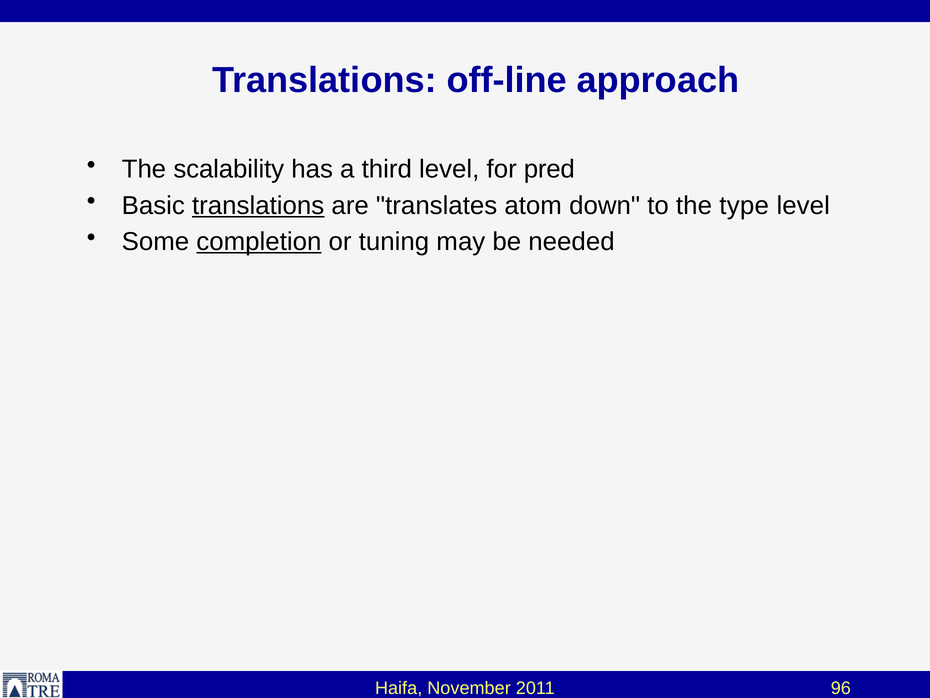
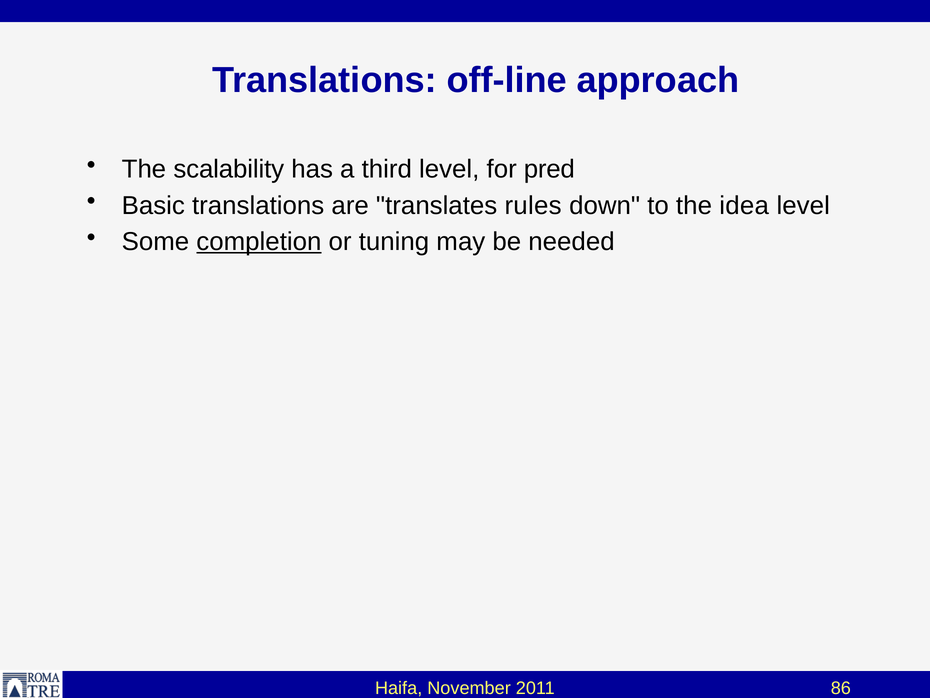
translations at (258, 205) underline: present -> none
atom: atom -> rules
type: type -> idea
96: 96 -> 86
